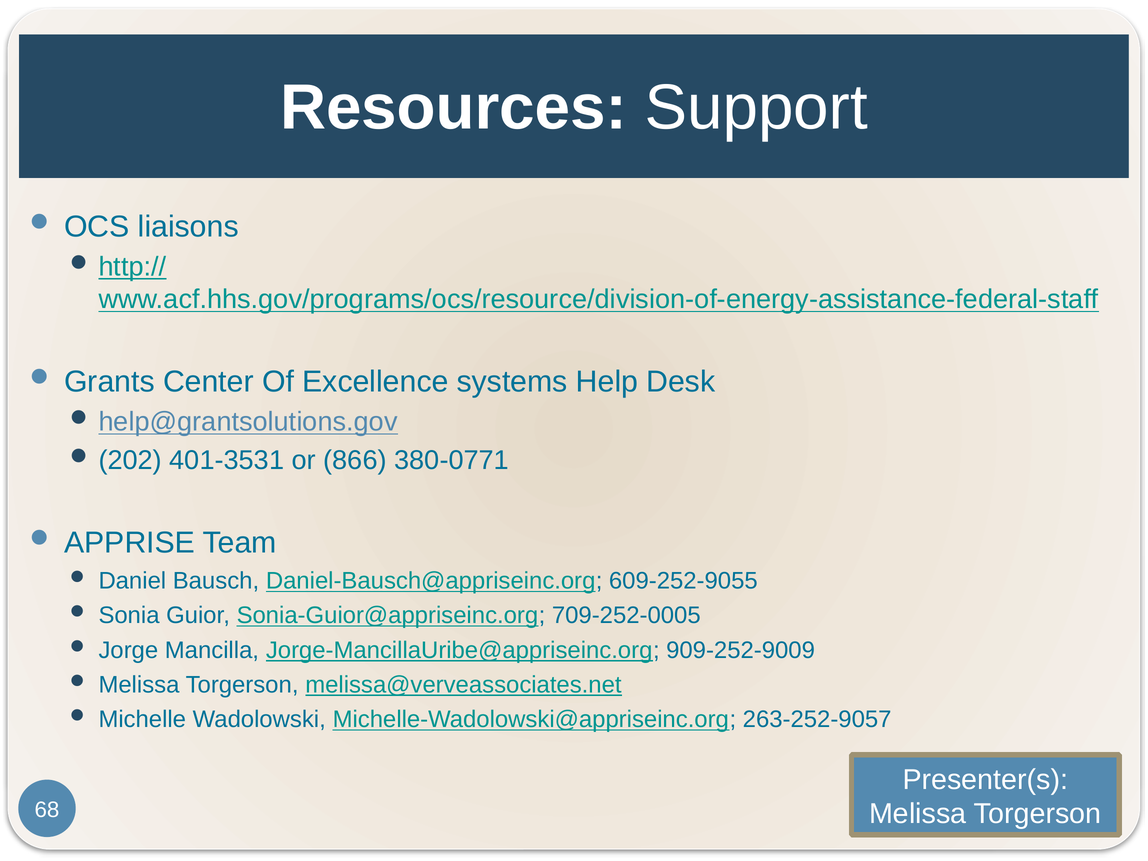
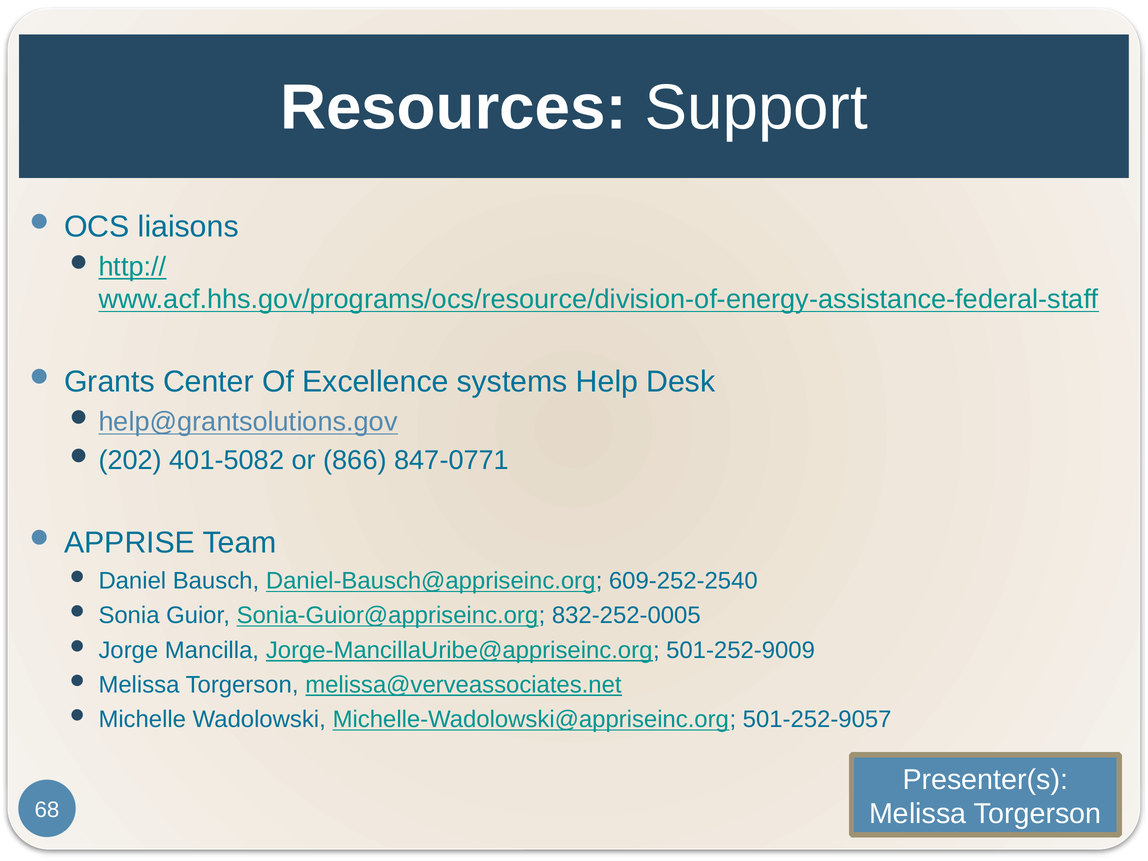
401-3531: 401-3531 -> 401-5082
380-0771: 380-0771 -> 847-0771
609-252-9055: 609-252-9055 -> 609-252-2540
709-252-0005: 709-252-0005 -> 832-252-0005
909-252-9009: 909-252-9009 -> 501-252-9009
263-252-9057: 263-252-9057 -> 501-252-9057
